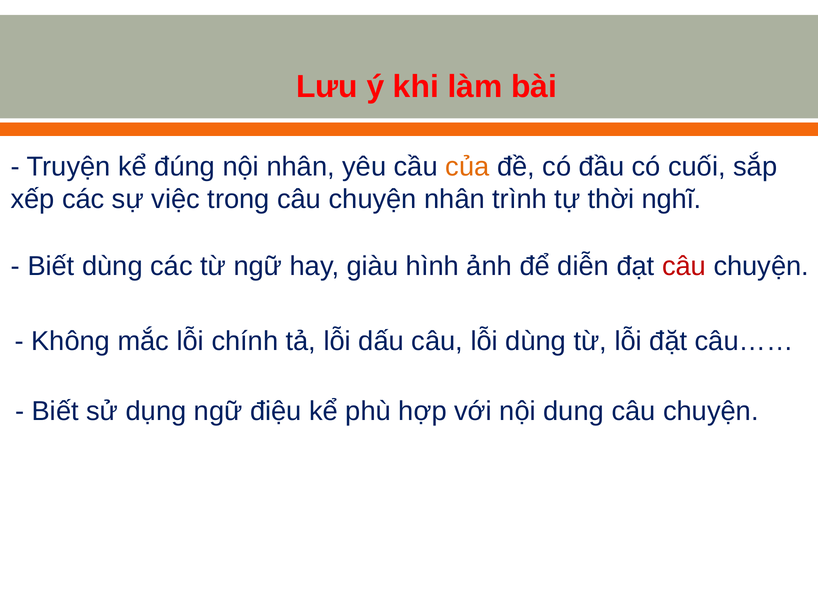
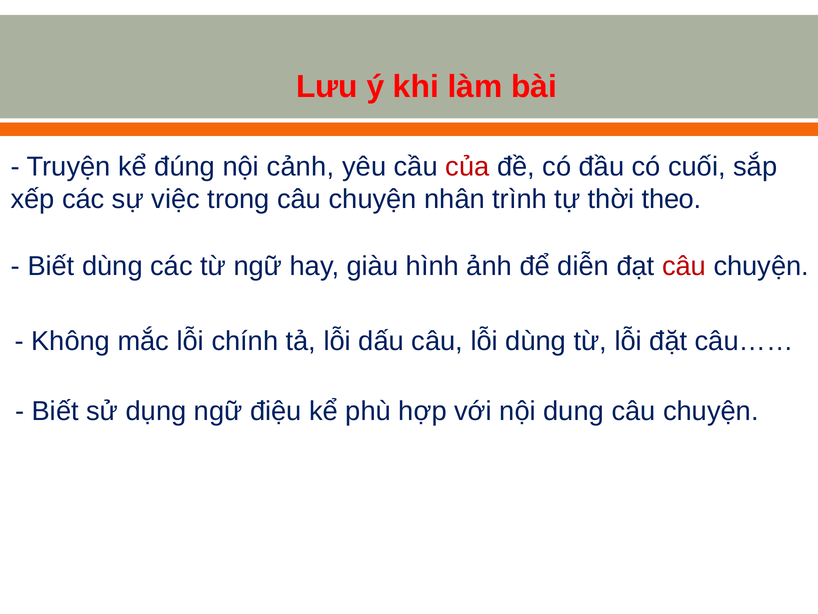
nội nhân: nhân -> cảnh
của colour: orange -> red
nghĩ: nghĩ -> theo
